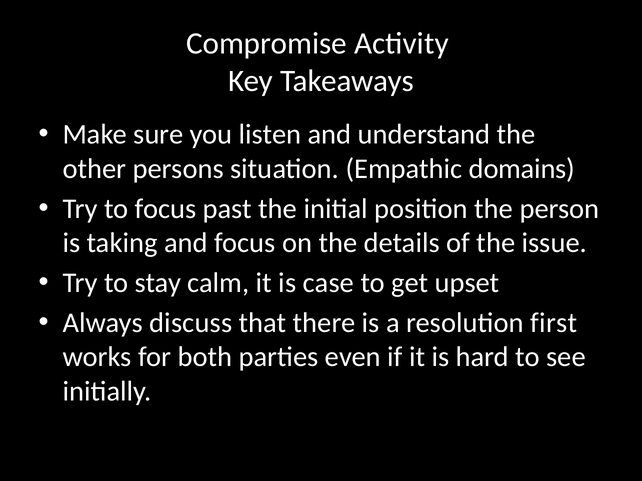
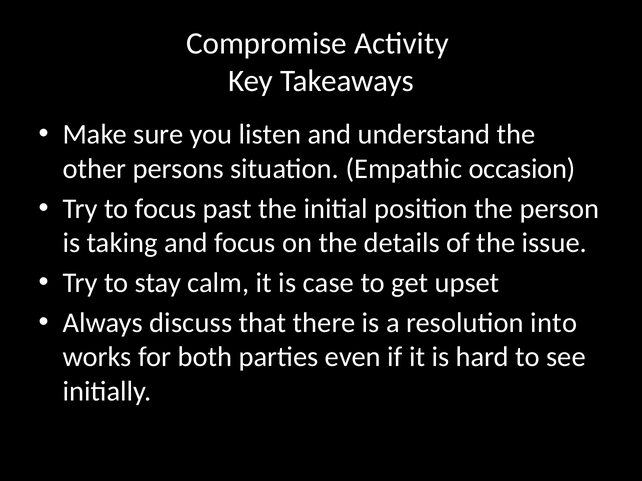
domains: domains -> occasion
first: first -> into
